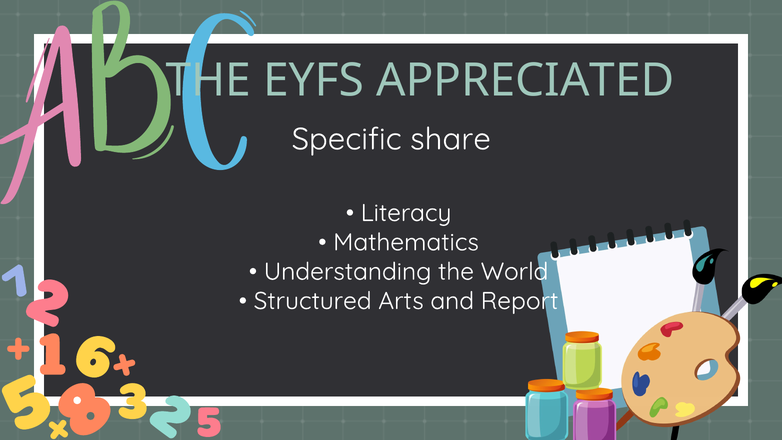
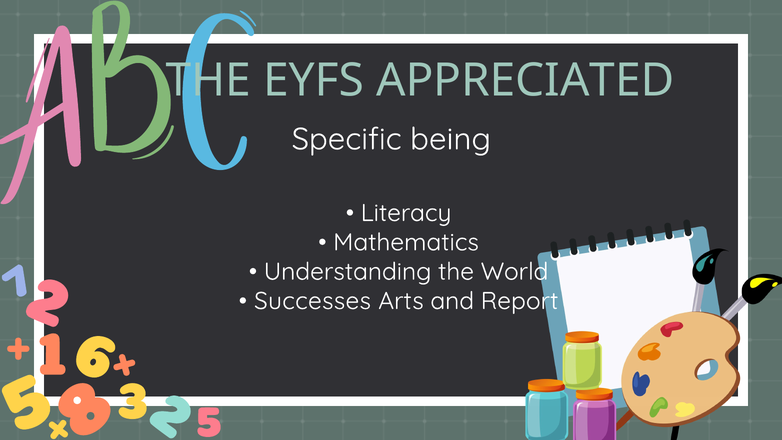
share: share -> being
Structured: Structured -> Successes
